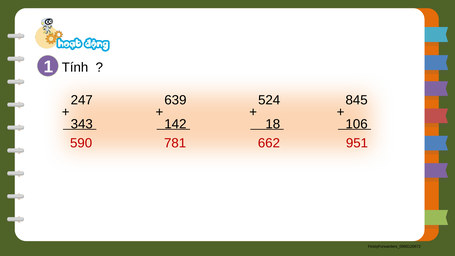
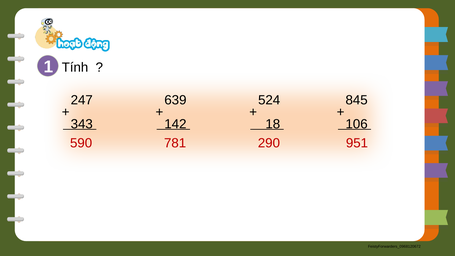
662: 662 -> 290
